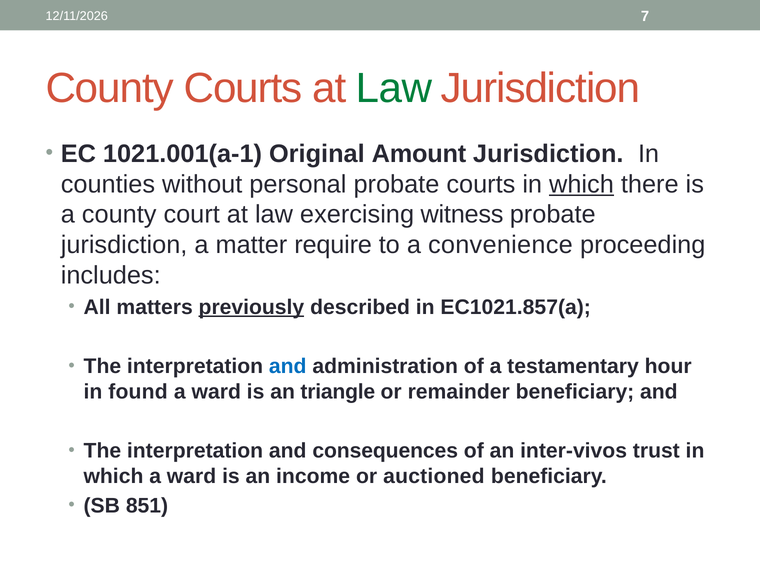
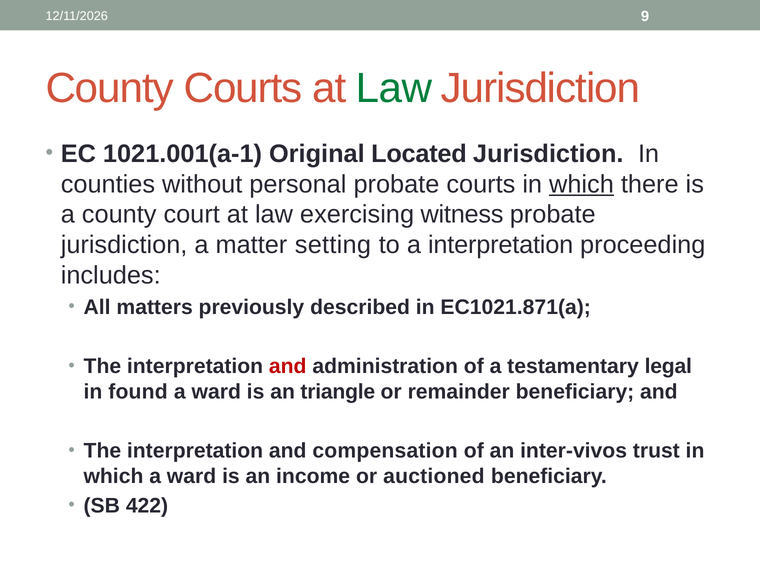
7: 7 -> 9
Amount: Amount -> Located
require: require -> setting
a convenience: convenience -> interpretation
previously underline: present -> none
EC1021.857(a: EC1021.857(a -> EC1021.871(a
and at (288, 366) colour: blue -> red
hour: hour -> legal
consequences: consequences -> compensation
851: 851 -> 422
